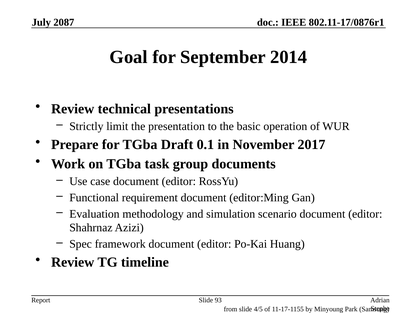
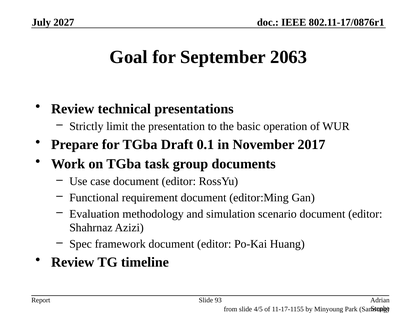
2087: 2087 -> 2027
2014: 2014 -> 2063
